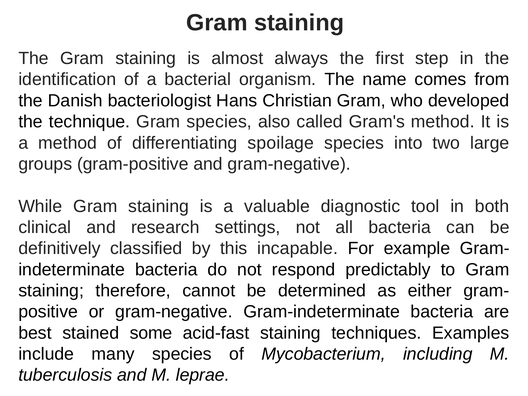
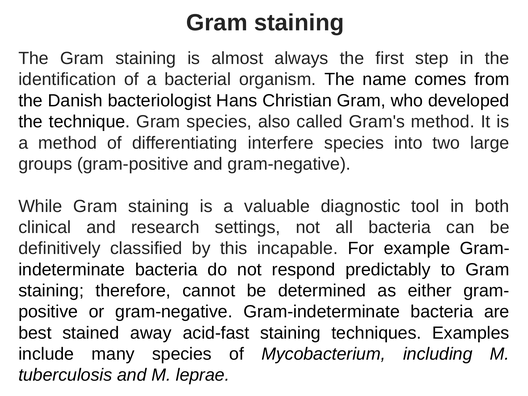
spoilage: spoilage -> interfere
some: some -> away
